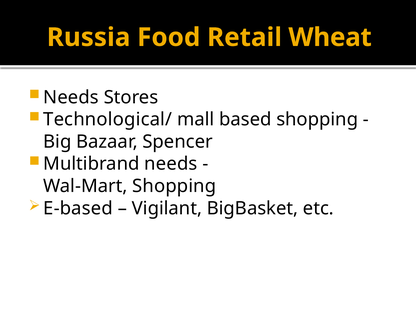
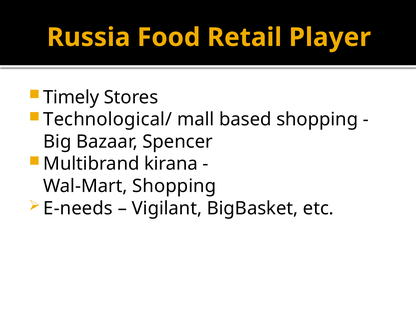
Wheat: Wheat -> Player
Needs at (71, 97): Needs -> Timely
Multibrand needs: needs -> kirana
E-based: E-based -> E-needs
